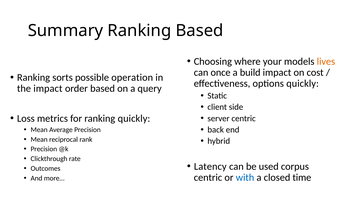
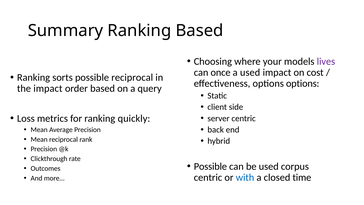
lives colour: orange -> purple
a build: build -> used
possible operation: operation -> reciprocal
options quickly: quickly -> options
Latency at (210, 166): Latency -> Possible
